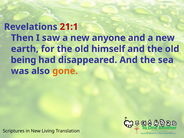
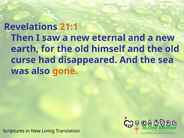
21:1 colour: red -> orange
anyone: anyone -> eternal
being: being -> curse
